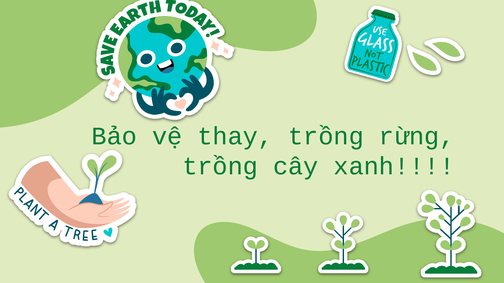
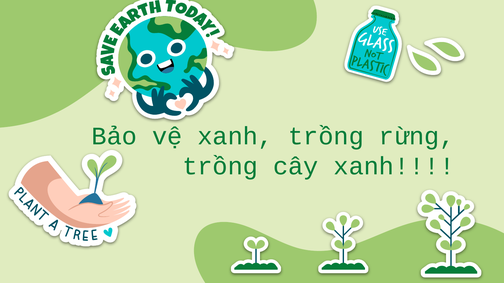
vệ thay: thay -> xanh
